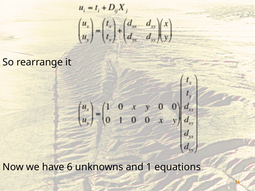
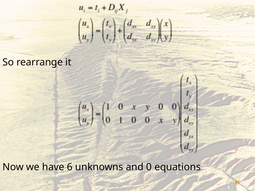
1: 1 -> 0
